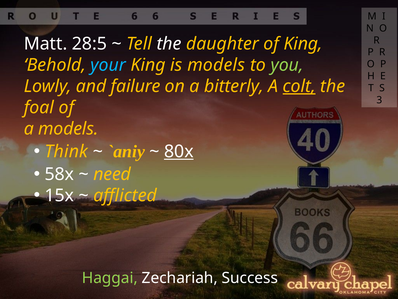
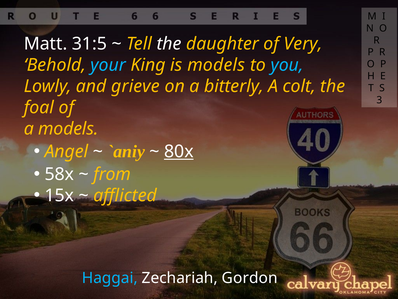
28:5: 28:5 -> 31:5
of King: King -> Very
you colour: light green -> light blue
failure: failure -> grieve
colt underline: present -> none
Think: Think -> Angel
need: need -> from
Haggai colour: light green -> light blue
Success: Success -> Gordon
